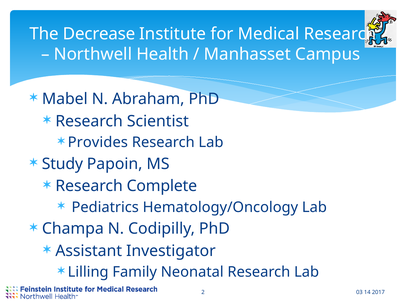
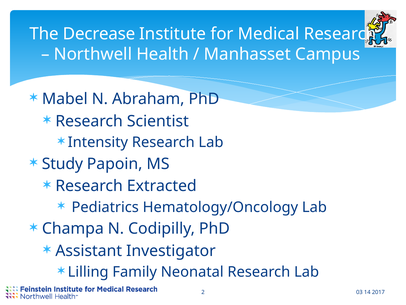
Provides: Provides -> Intensity
Complete: Complete -> Extracted
